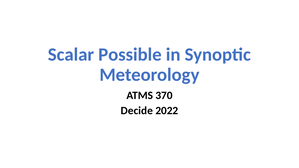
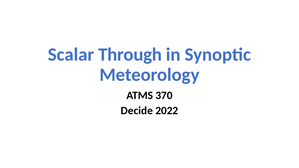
Possible: Possible -> Through
